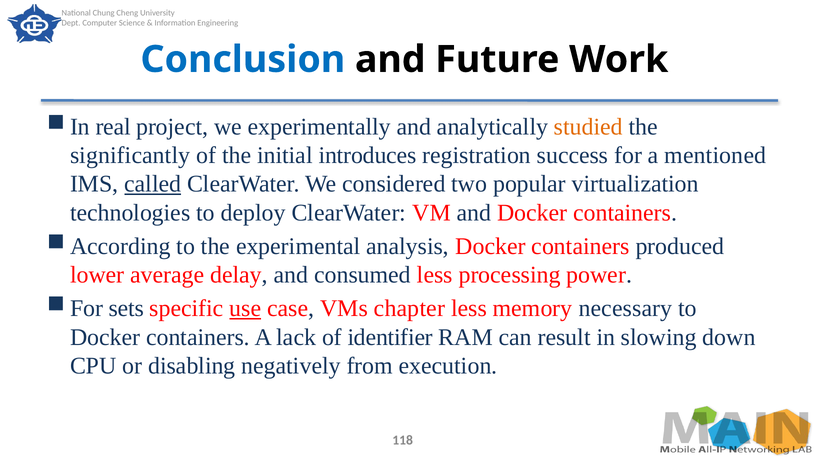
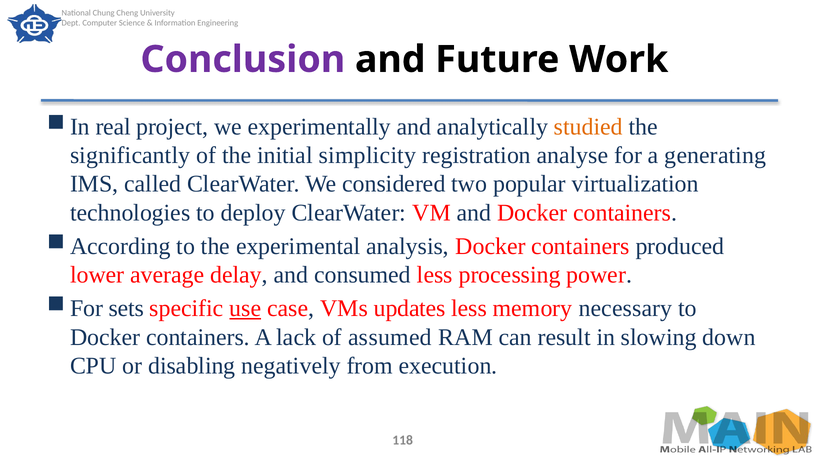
Conclusion colour: blue -> purple
introduces: introduces -> simplicity
success: success -> analyse
mentioned: mentioned -> generating
called underline: present -> none
chapter: chapter -> updates
identifier: identifier -> assumed
